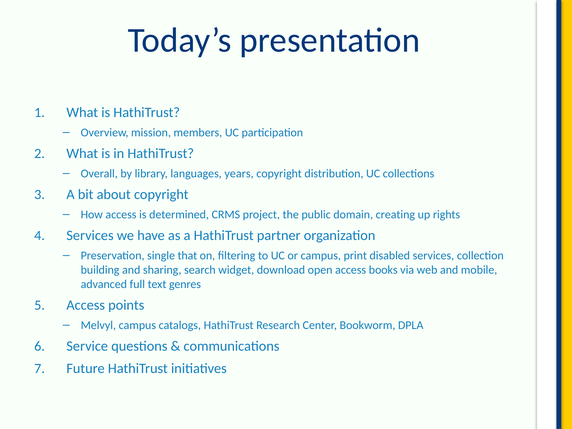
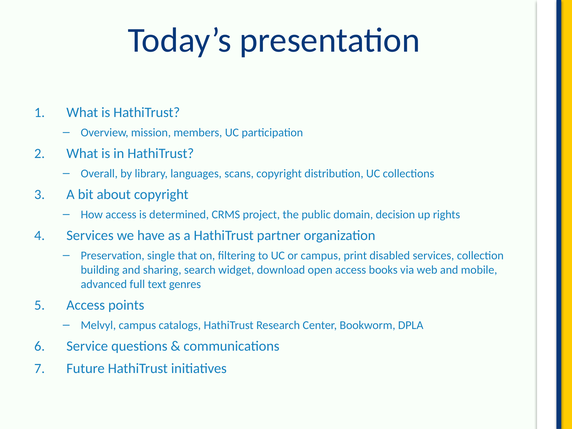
years: years -> scans
creating: creating -> decision
